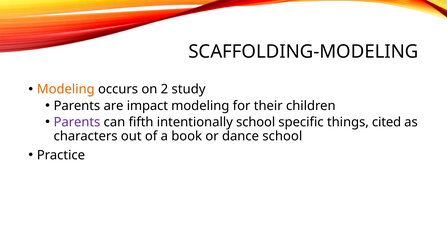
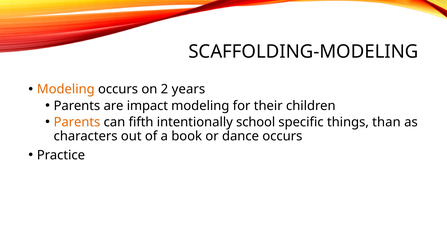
study: study -> years
Parents at (77, 122) colour: purple -> orange
cited: cited -> than
dance school: school -> occurs
